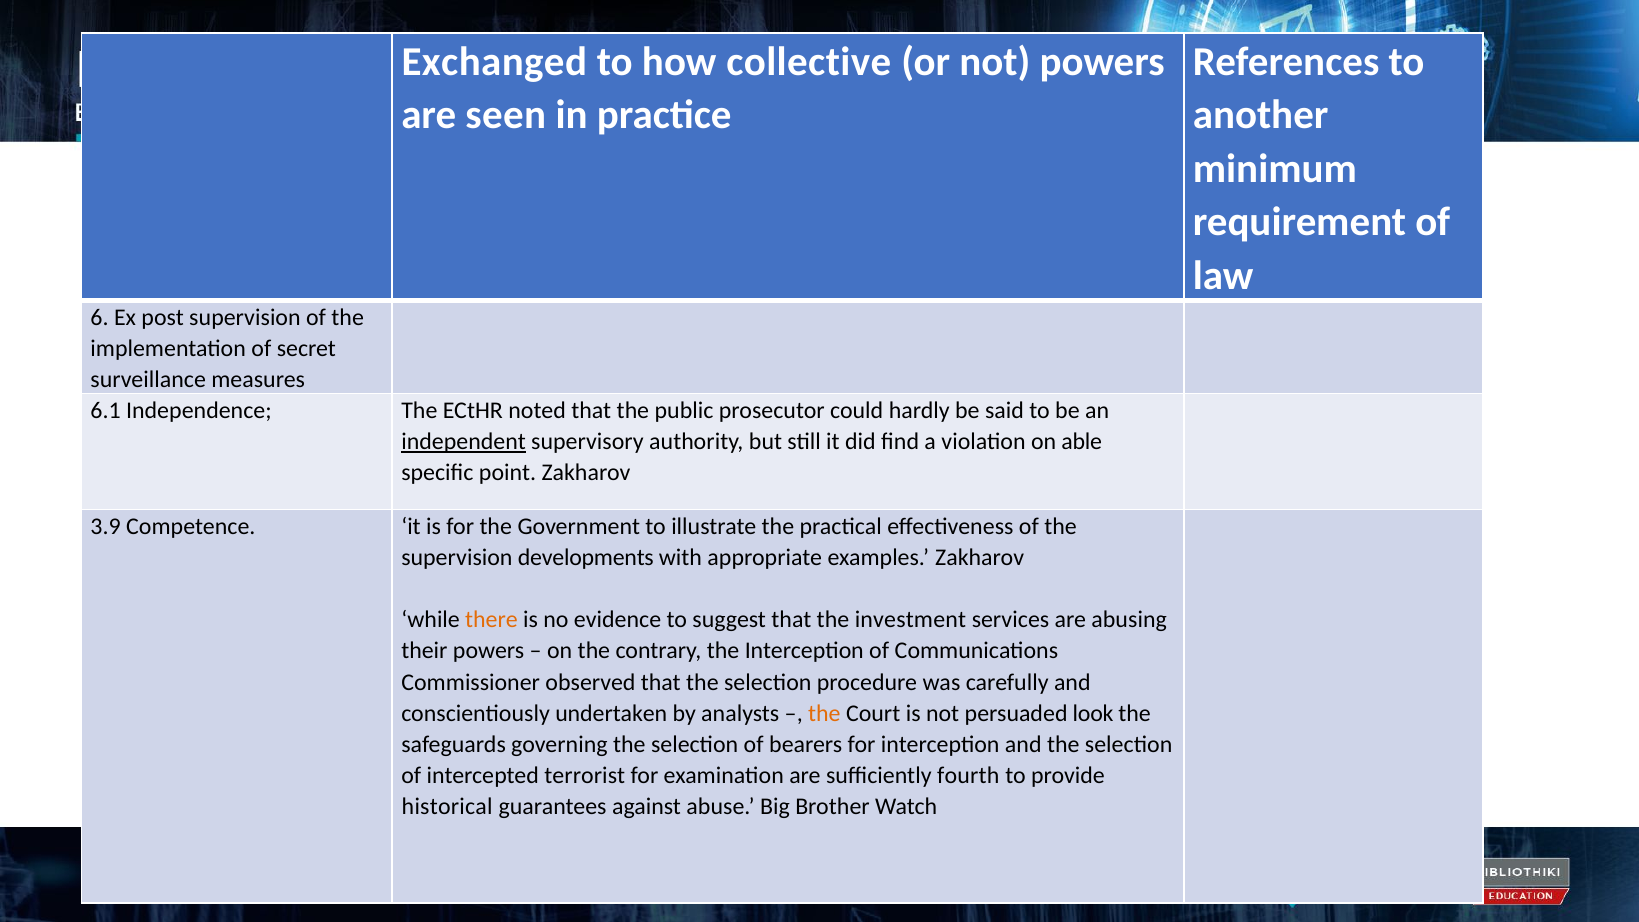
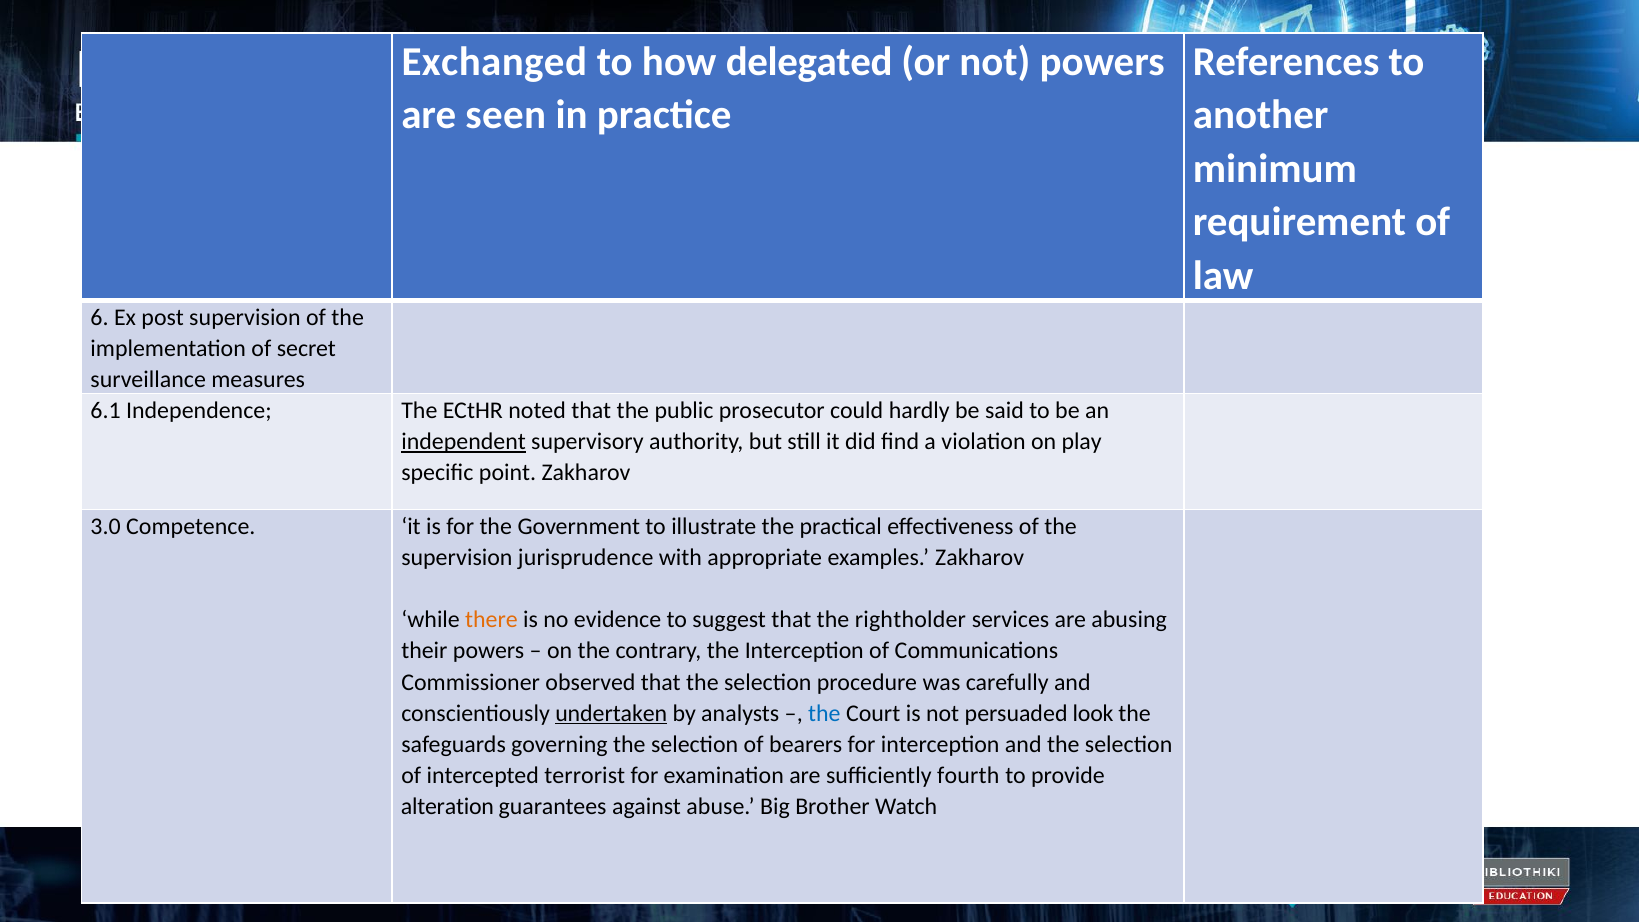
collective: collective -> delegated
able: able -> play
3.9: 3.9 -> 3.0
developments: developments -> jurisprudence
investment: investment -> rightholder
undertaken underline: none -> present
the at (824, 713) colour: orange -> blue
historical: historical -> alteration
